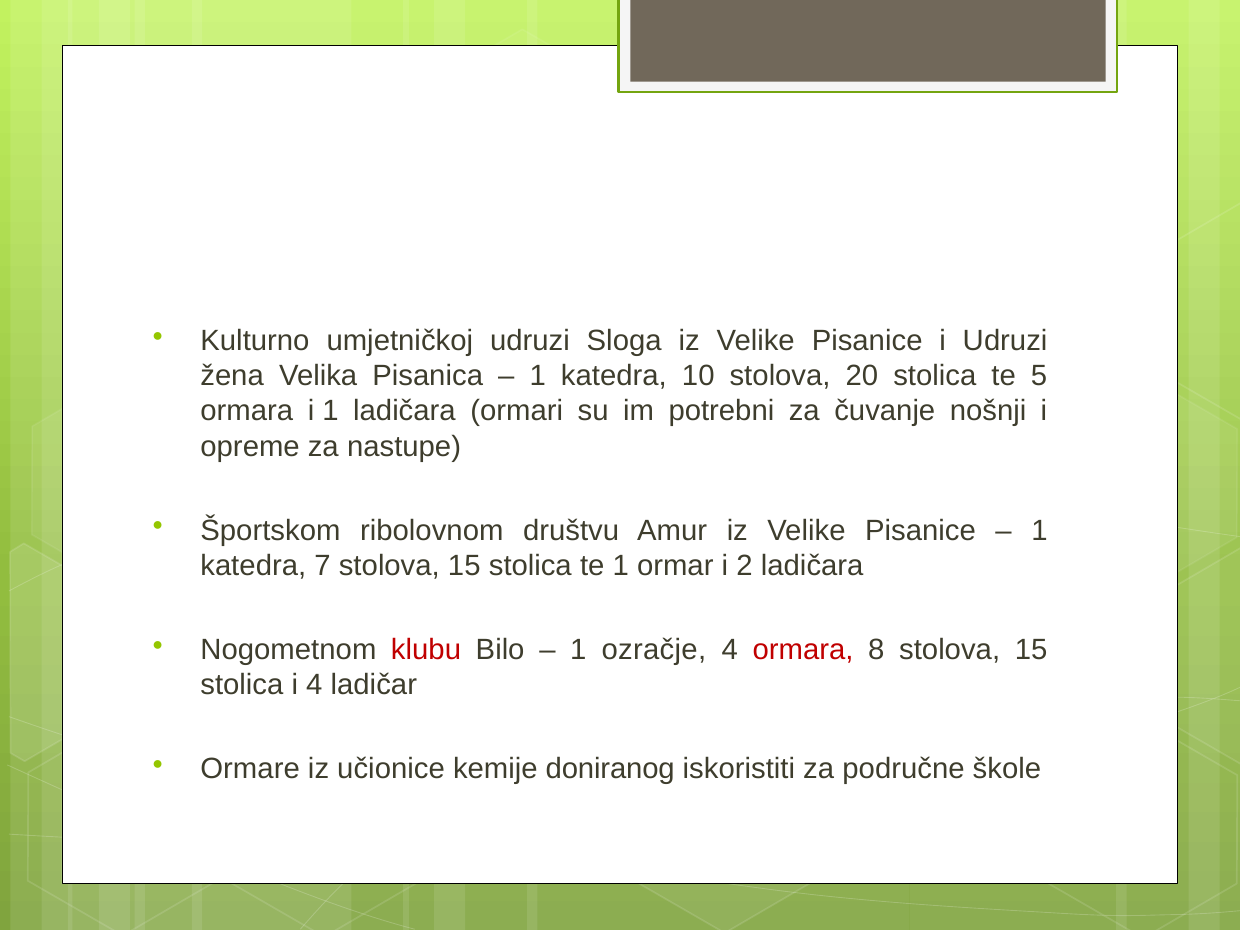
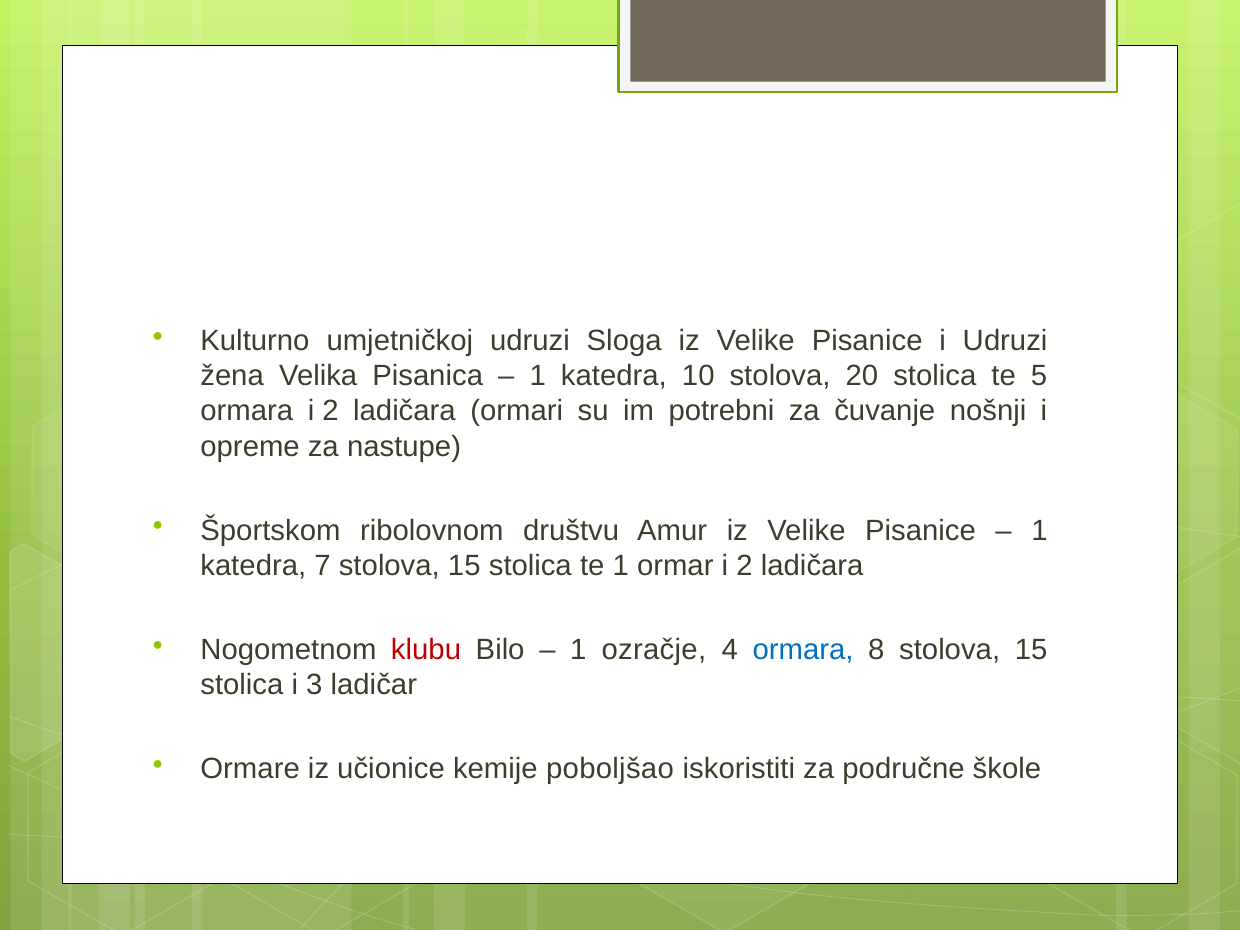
ormara i 1: 1 -> 2
ormara at (803, 650) colour: red -> blue
i 4: 4 -> 3
doniranog: doniranog -> poboljšao
